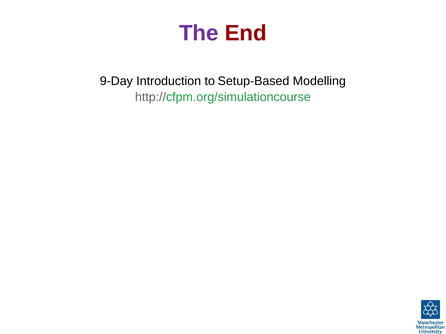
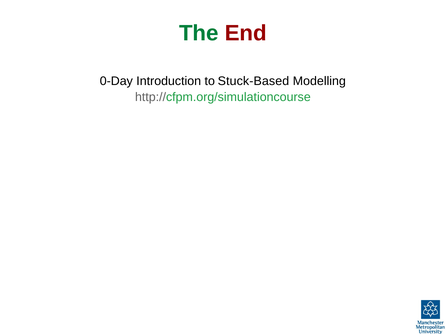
The colour: purple -> green
9-Day: 9-Day -> 0-Day
Setup-Based: Setup-Based -> Stuck-Based
